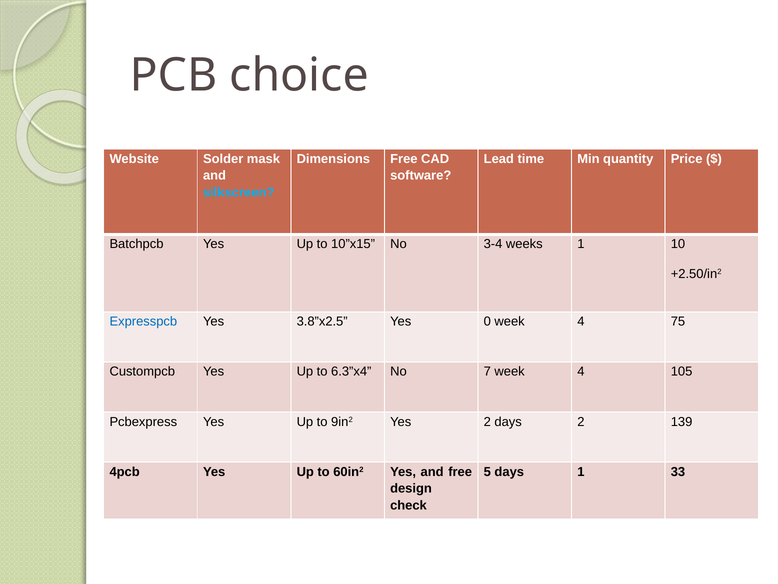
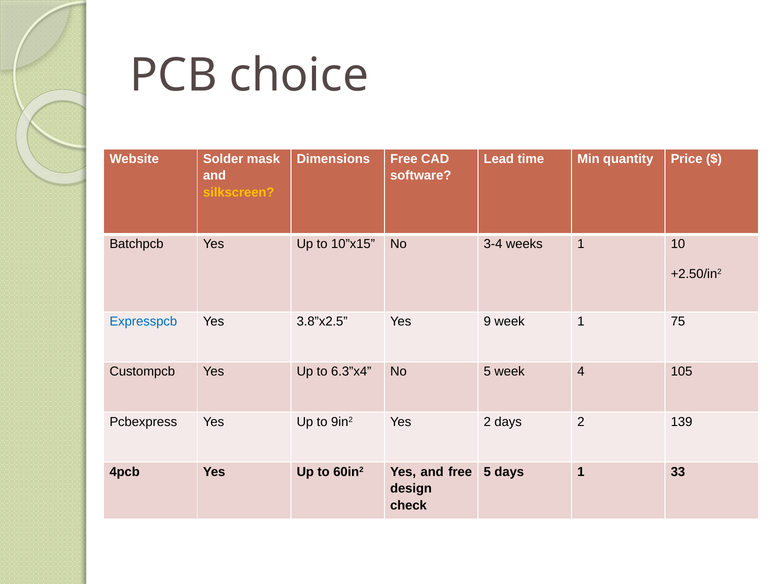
silkscreen colour: light blue -> yellow
0: 0 -> 9
4 at (581, 321): 4 -> 1
No 7: 7 -> 5
